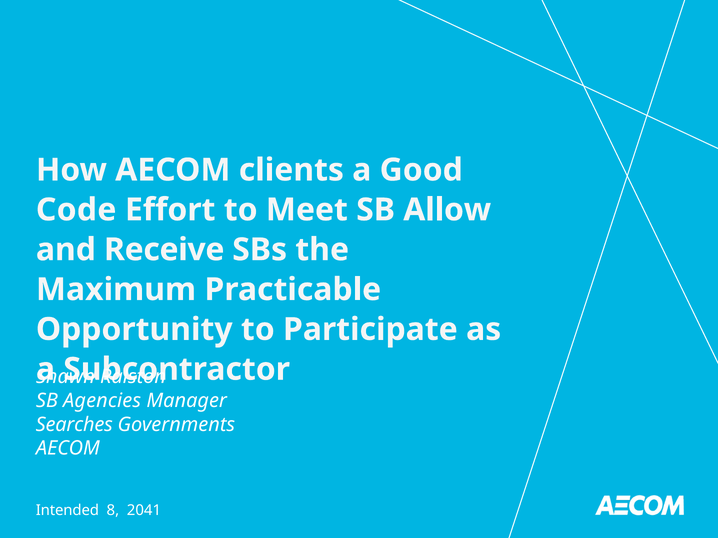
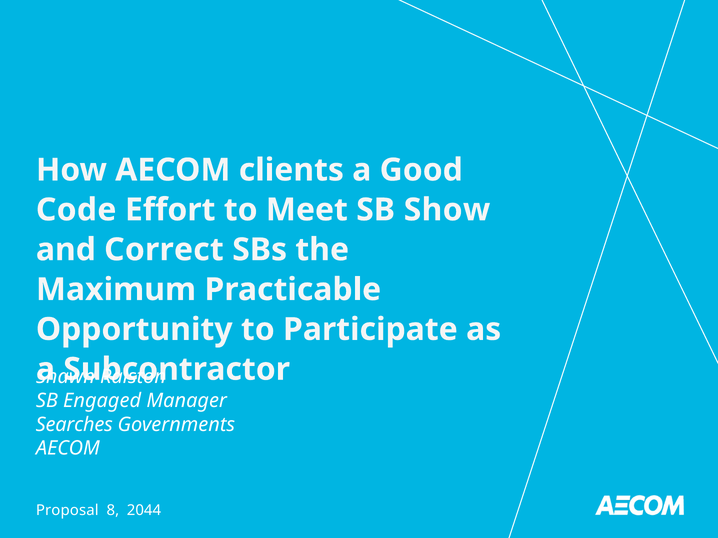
Allow: Allow -> Show
Receive: Receive -> Correct
Agencies: Agencies -> Engaged
Intended: Intended -> Proposal
2041: 2041 -> 2044
